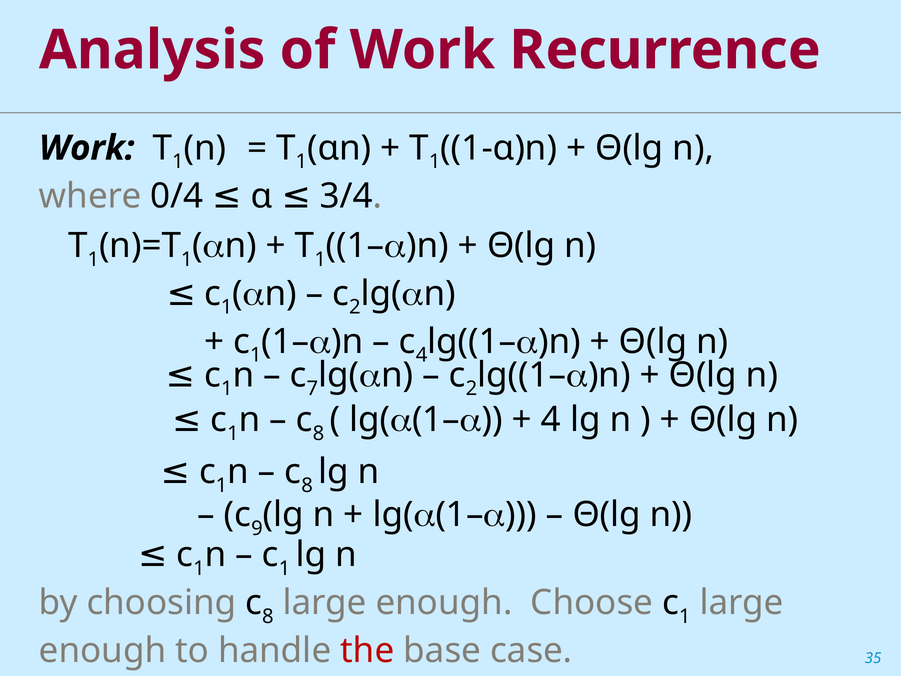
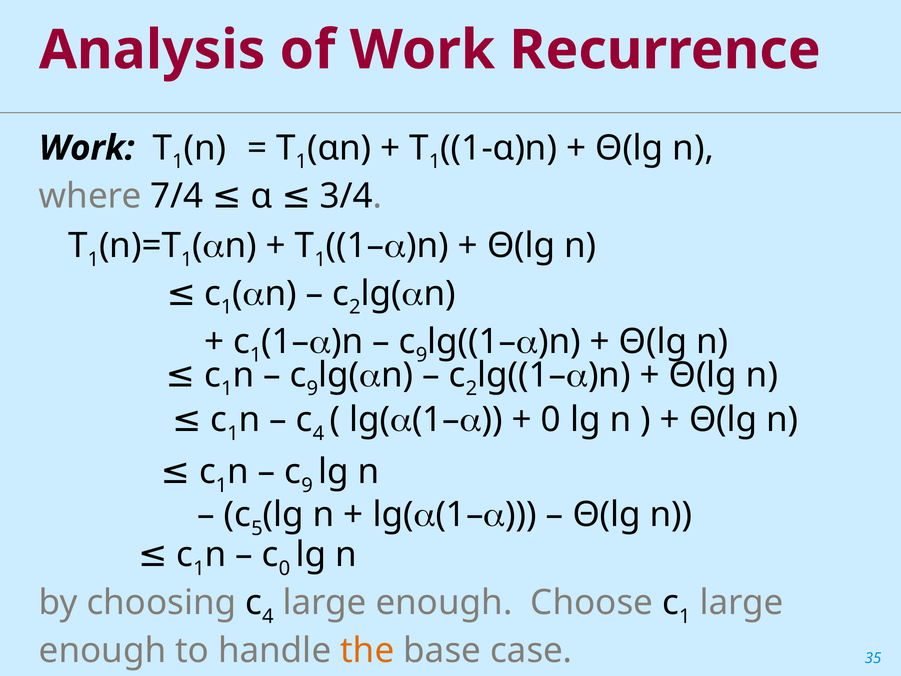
0/4: 0/4 -> 7/4
4 at (422, 355): 4 -> 9
7 at (312, 389): 7 -> 9
8 at (319, 433): 8 -> 4
4 at (551, 420): 4 -> 0
8 at (307, 485): 8 -> 9
9: 9 -> 5
1 at (285, 568): 1 -> 0
8 at (268, 616): 8 -> 4
the colour: red -> orange
